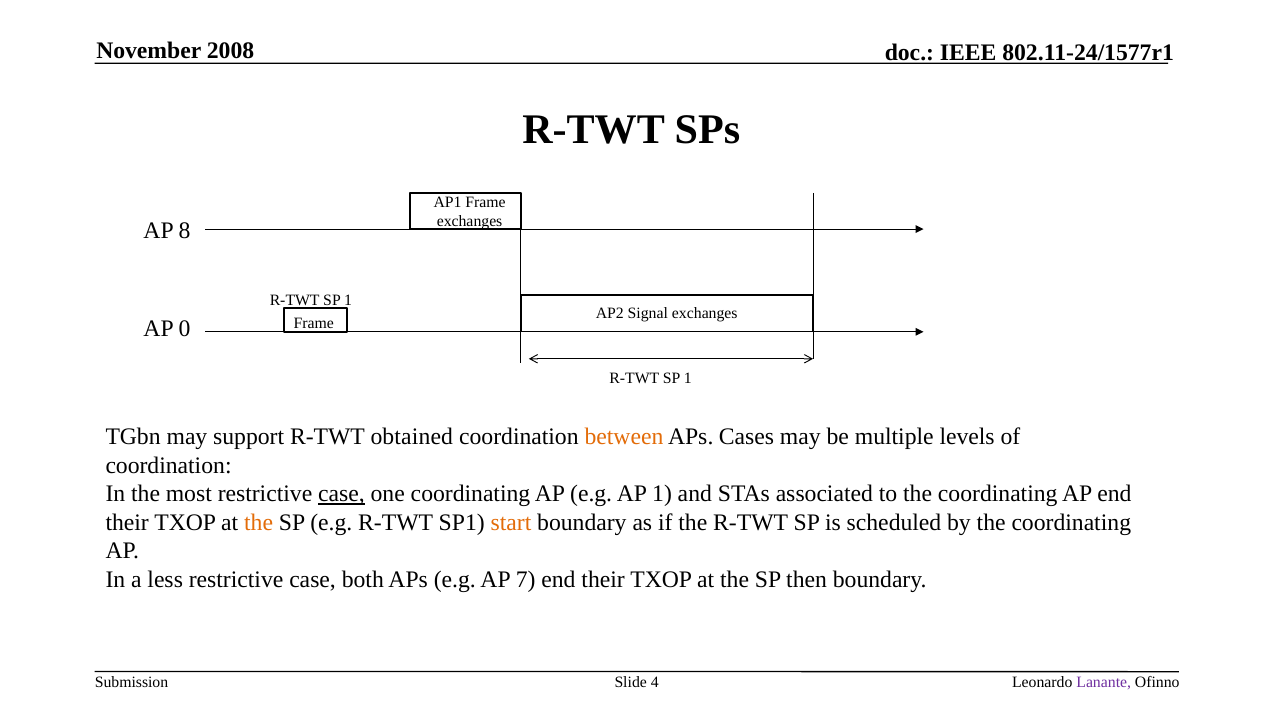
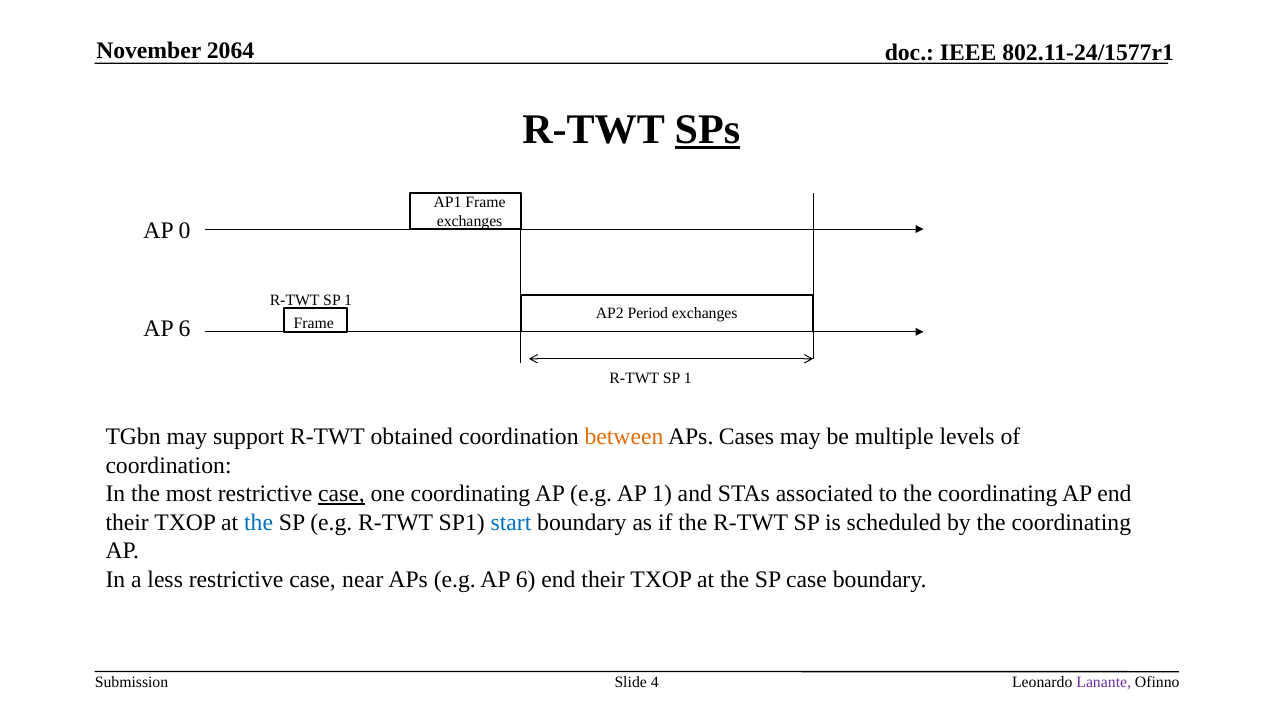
2008: 2008 -> 2064
SPs underline: none -> present
8: 8 -> 0
Signal: Signal -> Period
0 at (185, 328): 0 -> 6
the at (259, 522) colour: orange -> blue
start colour: orange -> blue
both: both -> near
e.g AP 7: 7 -> 6
SP then: then -> case
